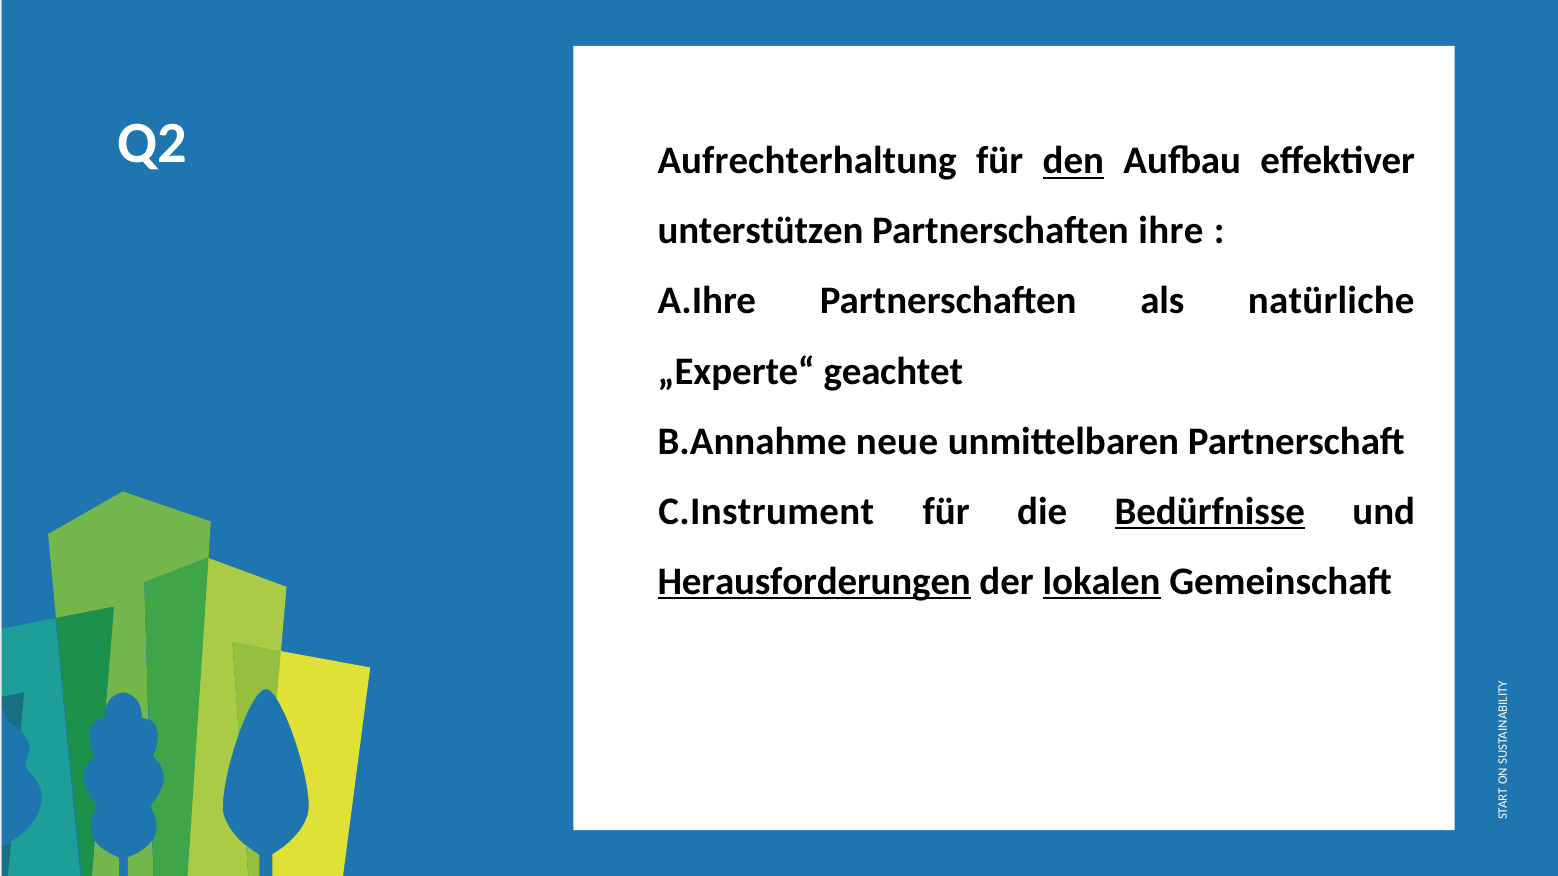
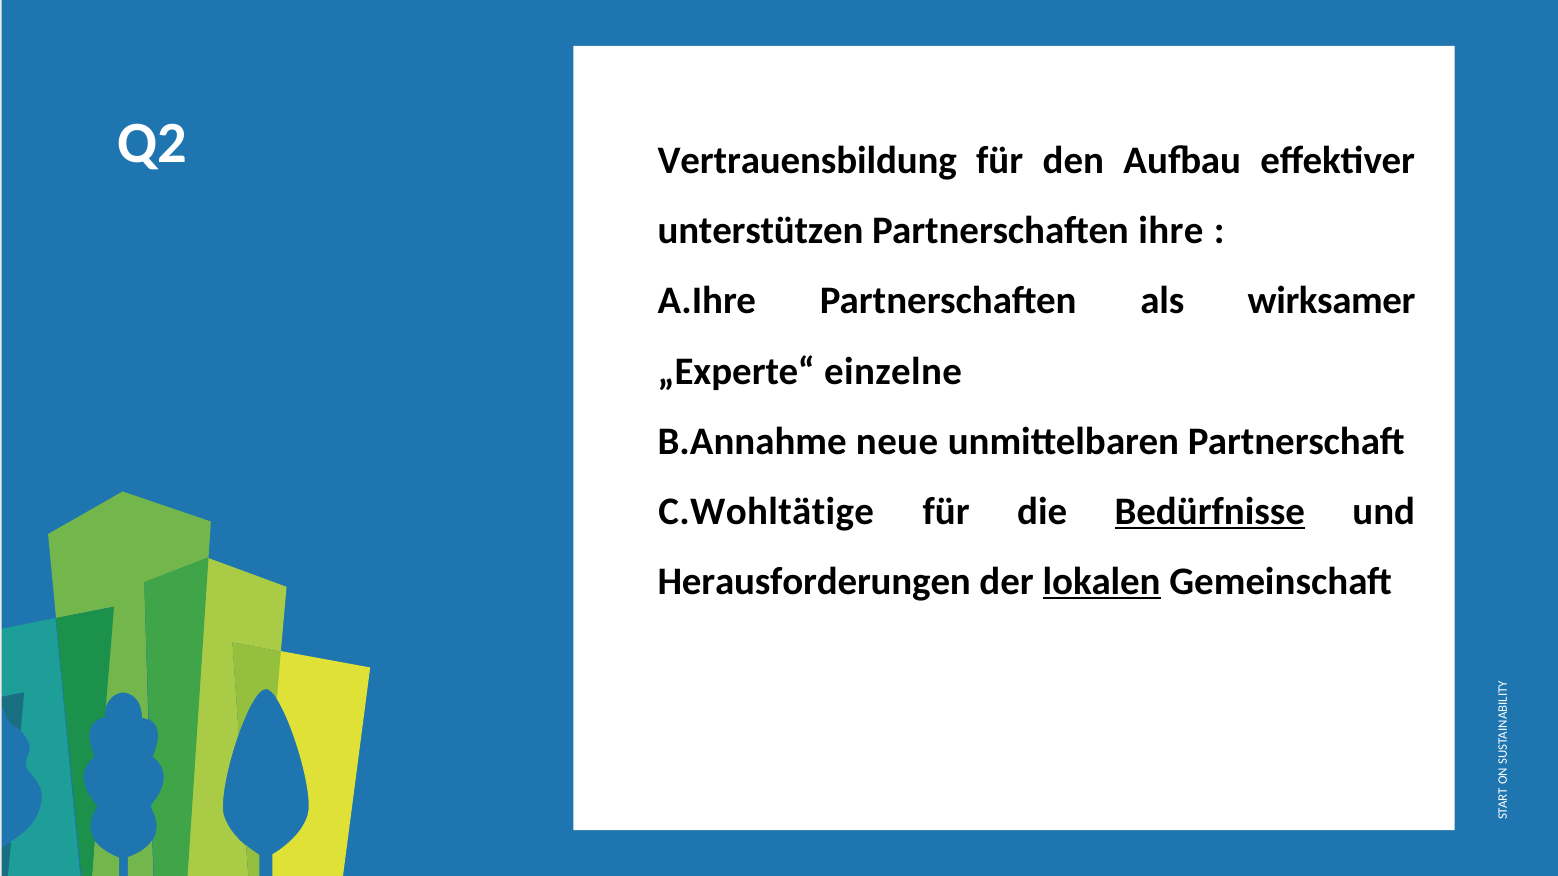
Aufrechterhaltung: Aufrechterhaltung -> Vertrauensbildung
den underline: present -> none
natürliche: natürliche -> wirksamer
geachtet: geachtet -> einzelne
C.Instrument: C.Instrument -> C.Wohltätige
Herausforderungen underline: present -> none
